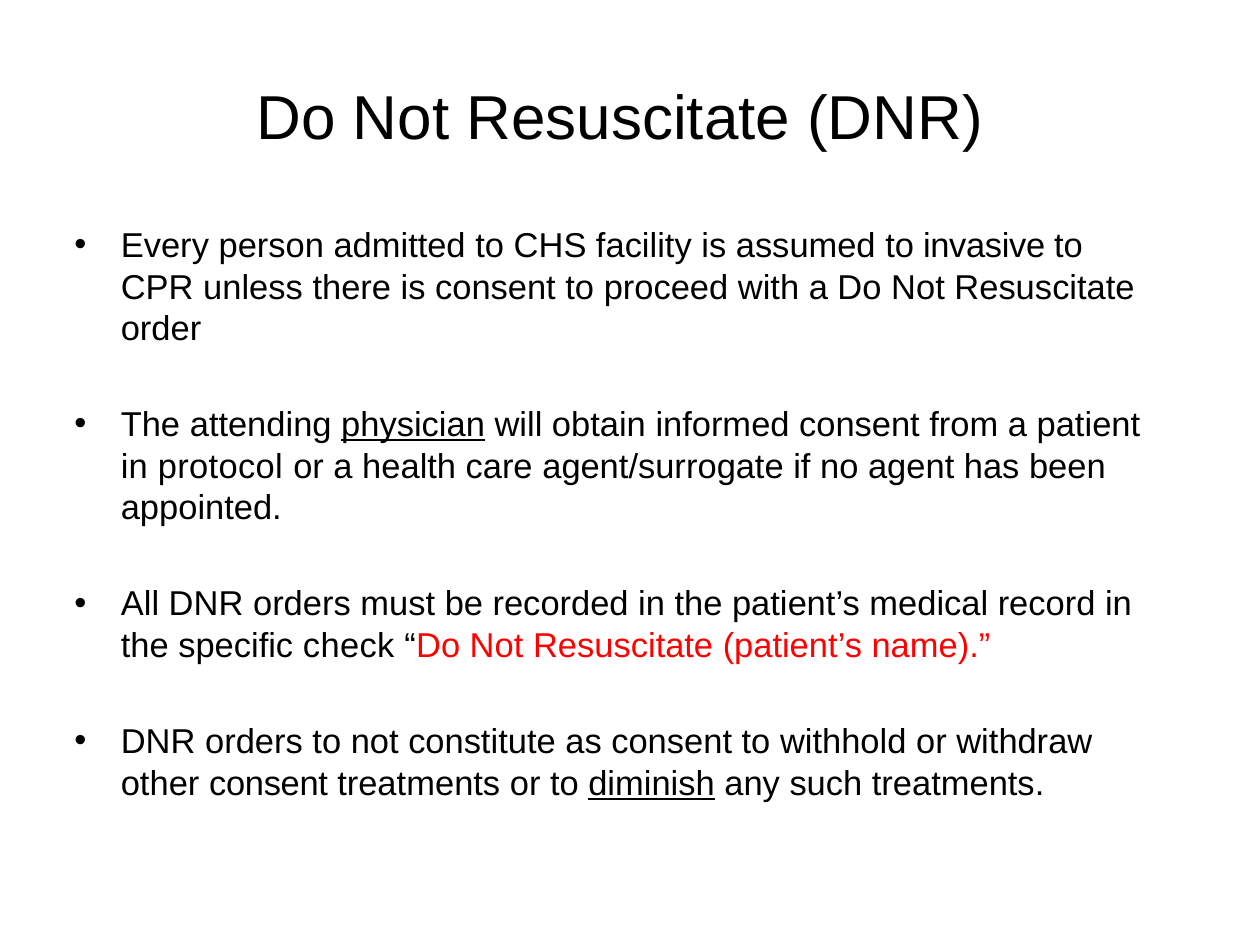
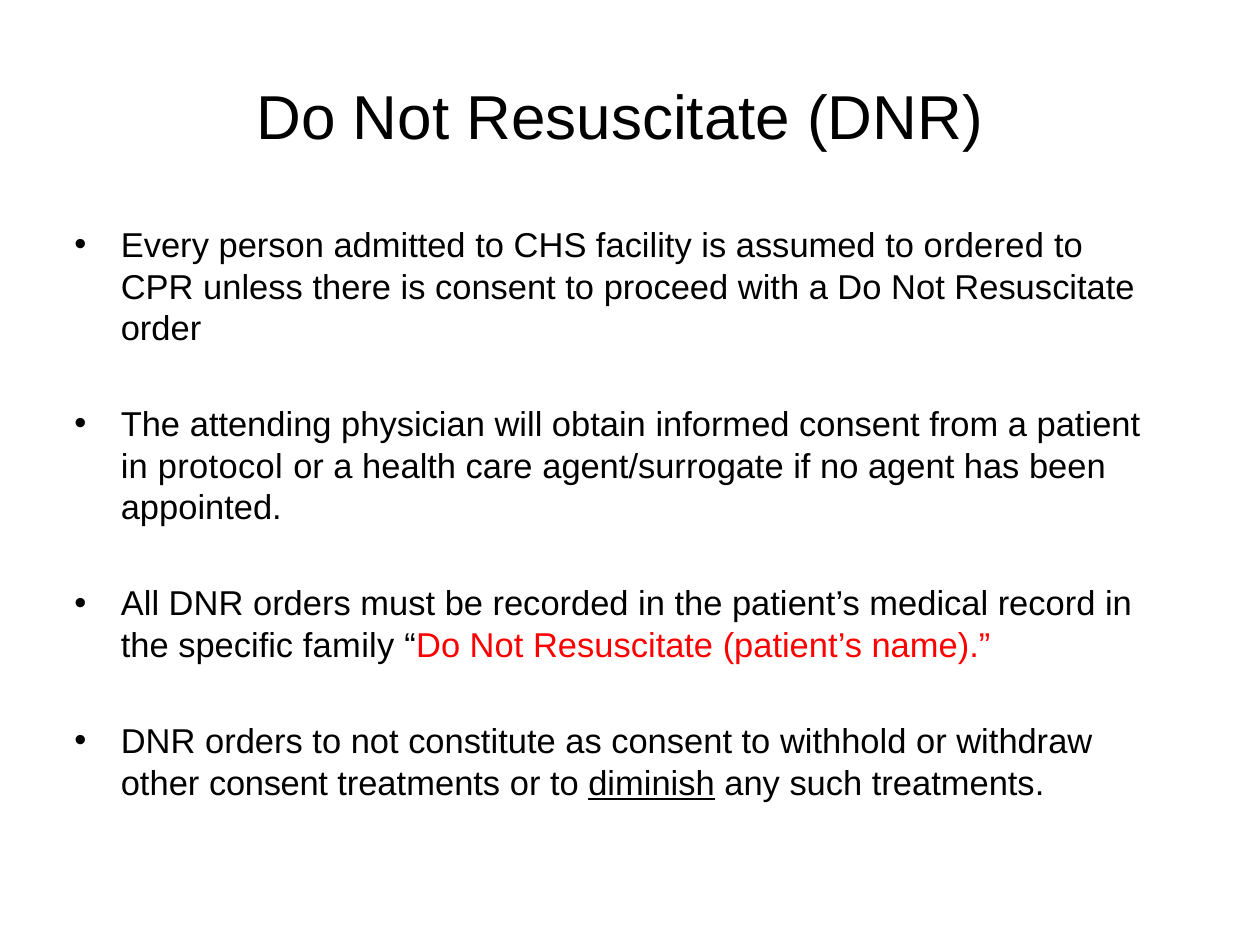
invasive: invasive -> ordered
physician underline: present -> none
check: check -> family
